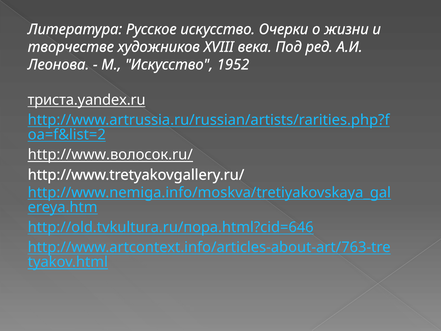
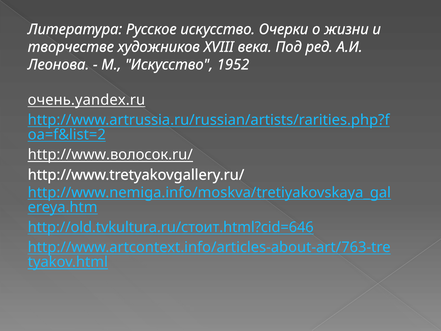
триста.yandex.ru: триста.yandex.ru -> очень.yandex.ru
http://old.tvkultura.ru/пора.html?cid=646: http://old.tvkultura.ru/пора.html?cid=646 -> http://old.tvkultura.ru/стоит.html?cid=646
